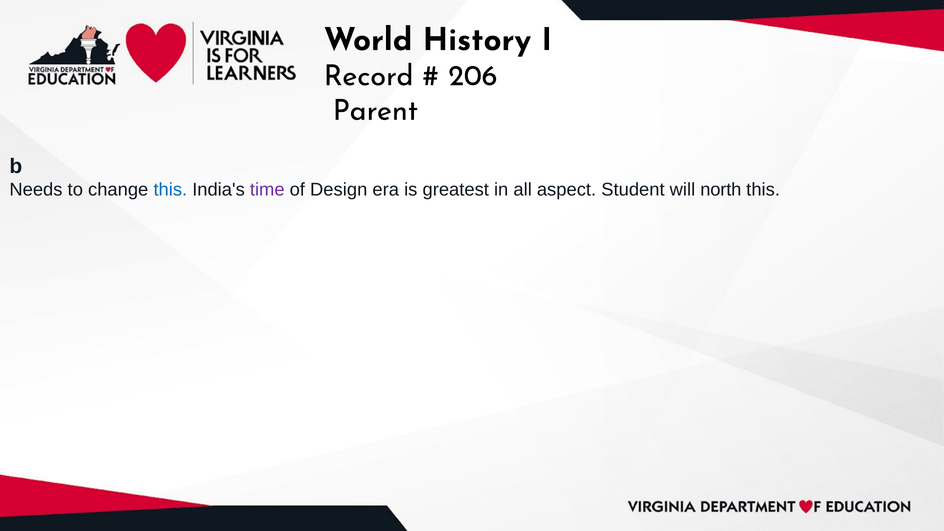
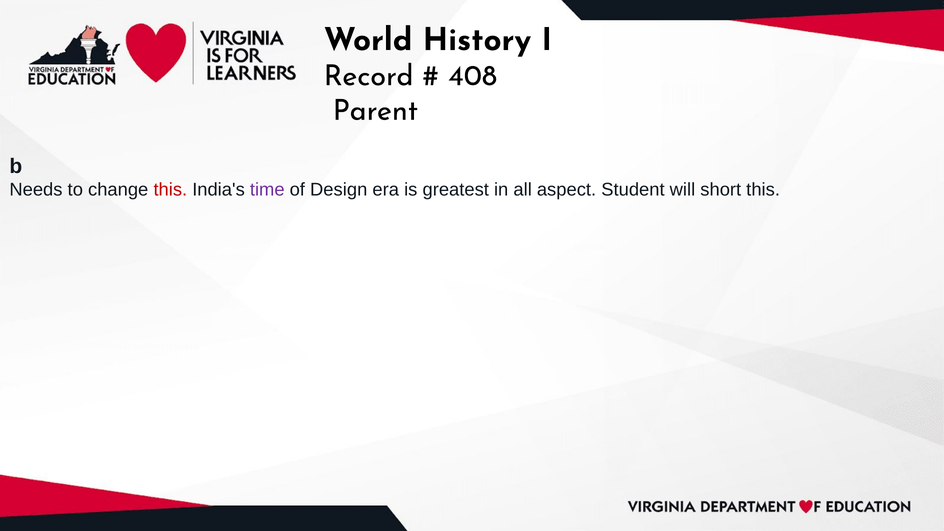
206: 206 -> 408
this at (170, 190) colour: blue -> red
north: north -> short
